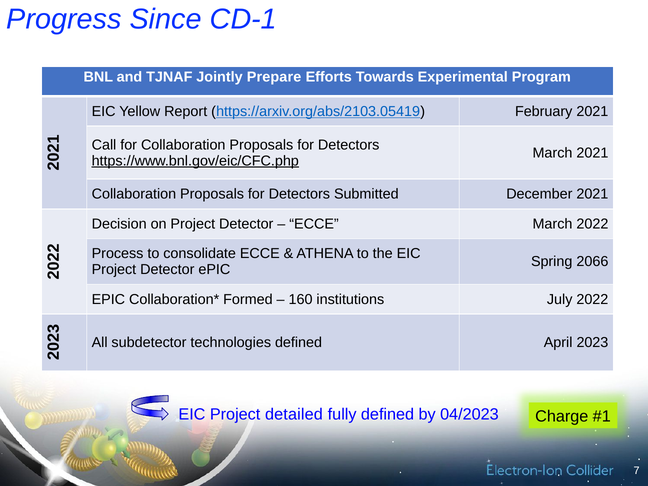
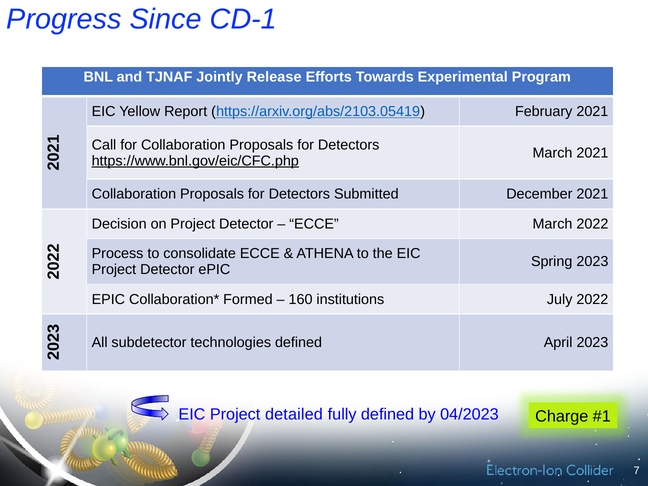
Prepare: Prepare -> Release
Spring 2066: 2066 -> 2023
